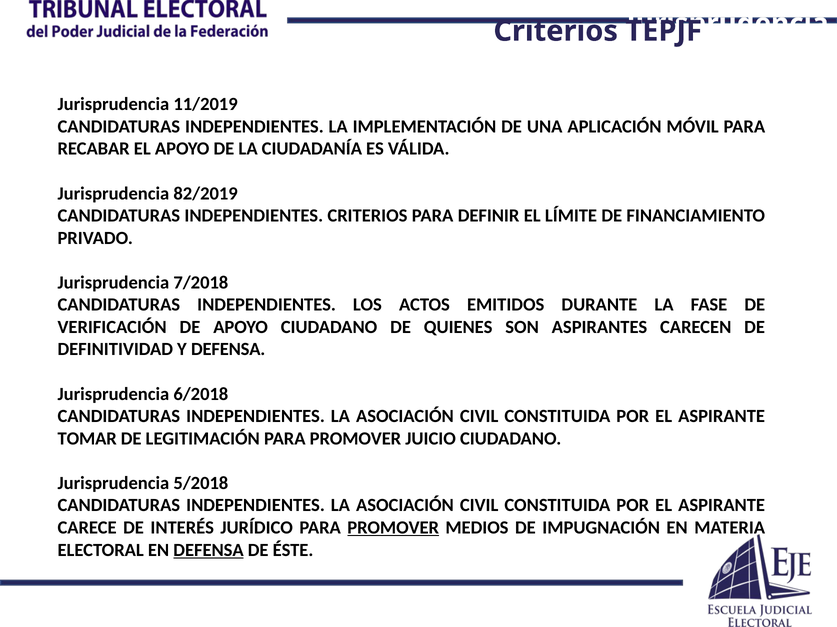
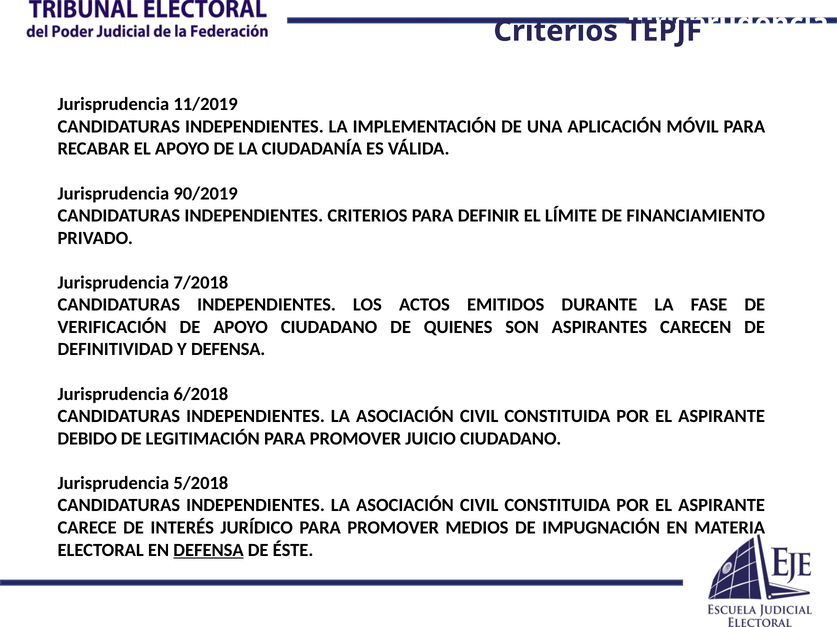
82/2019: 82/2019 -> 90/2019
TOMAR: TOMAR -> DEBIDO
PROMOVER at (393, 528) underline: present -> none
